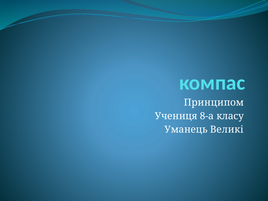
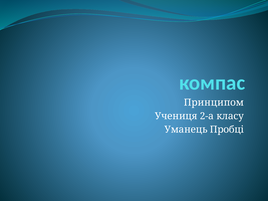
8-а: 8-а -> 2-а
Великі: Великі -> Пробці
